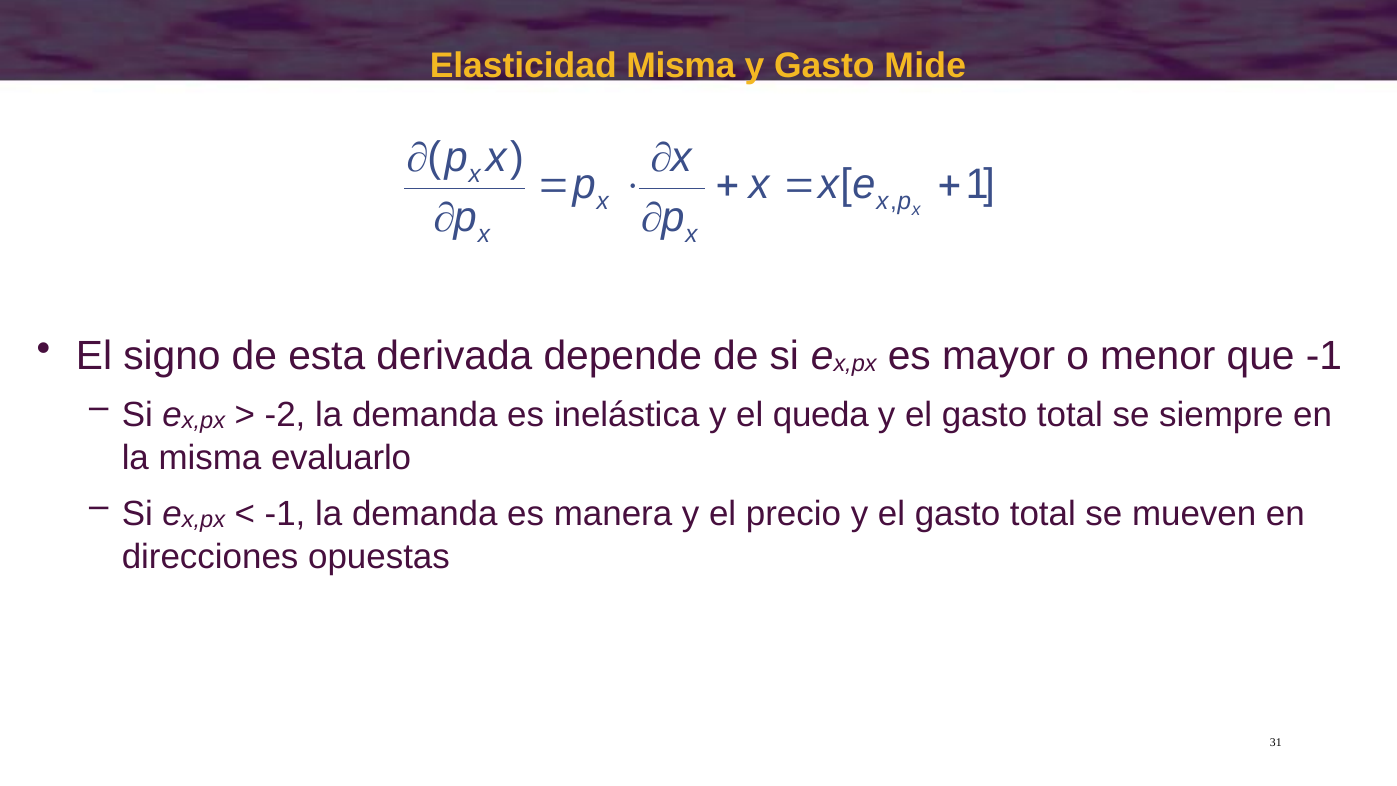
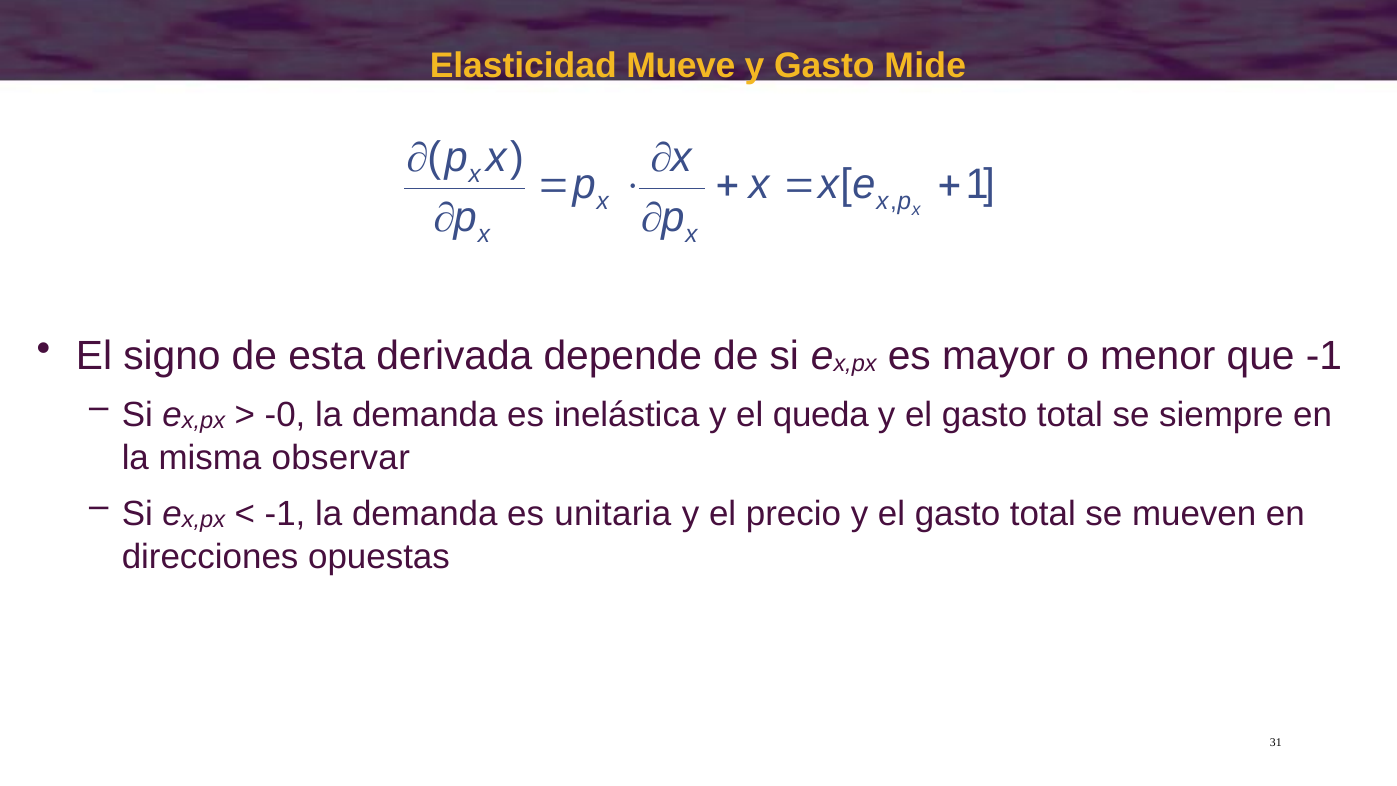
Elasticidad Misma: Misma -> Mueve
-2: -2 -> -0
evaluarlo: evaluarlo -> observar
manera: manera -> unitaria
